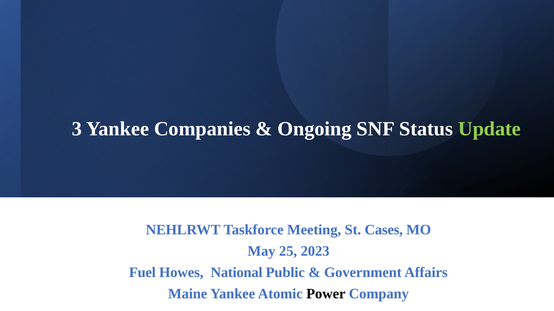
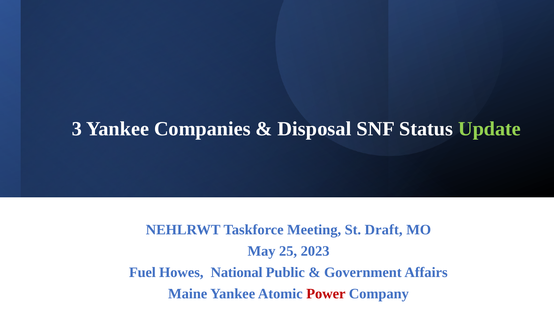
Ongoing: Ongoing -> Disposal
Cases: Cases -> Draft
Power colour: black -> red
